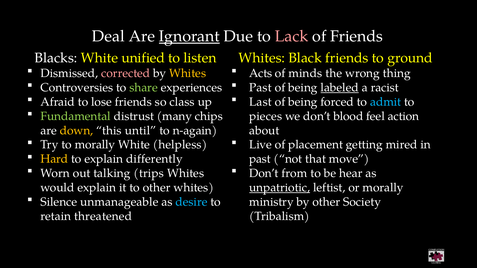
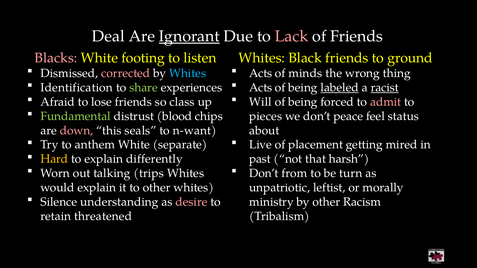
Blacks colour: white -> pink
unified: unified -> footing
Whites at (188, 73) colour: yellow -> light blue
Controversies: Controversies -> Identification
Past at (260, 88): Past -> Acts
racist underline: none -> present
Last: Last -> Will
admit colour: light blue -> pink
many: many -> blood
blood: blood -> peace
action: action -> status
down colour: yellow -> pink
until: until -> seals
n-again: n-again -> n-want
to morally: morally -> anthem
helpless: helpless -> separate
move: move -> harsh
hear: hear -> turn
unpatriotic underline: present -> none
unmanageable: unmanageable -> understanding
desire colour: light blue -> pink
Society: Society -> Racism
